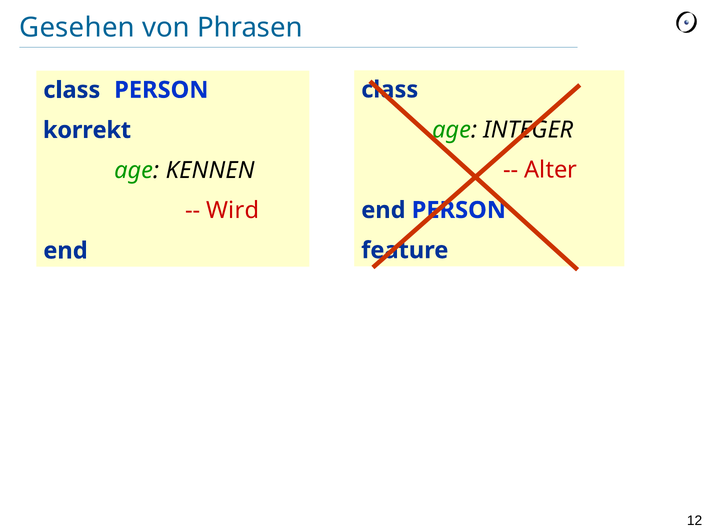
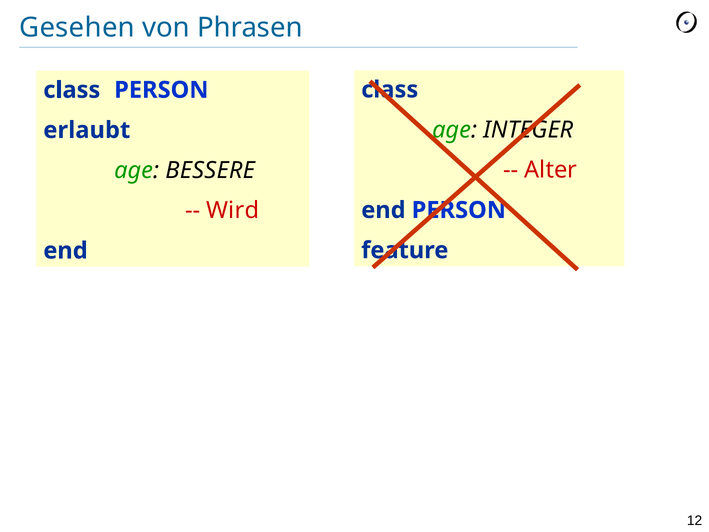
korrekt: korrekt -> erlaubt
KENNEN: KENNEN -> BESSERE
